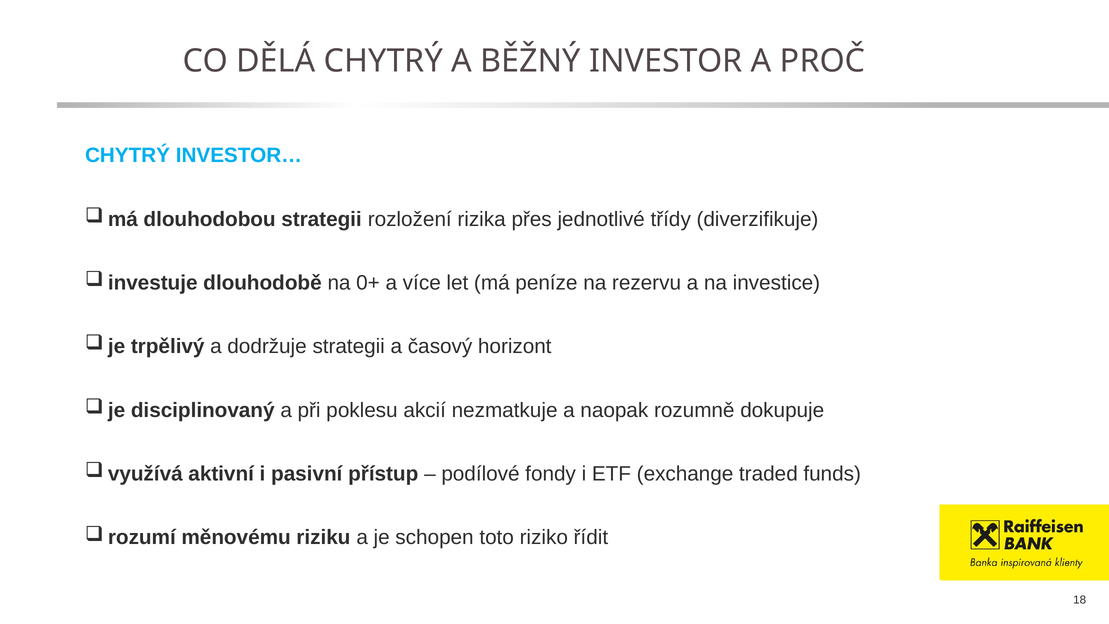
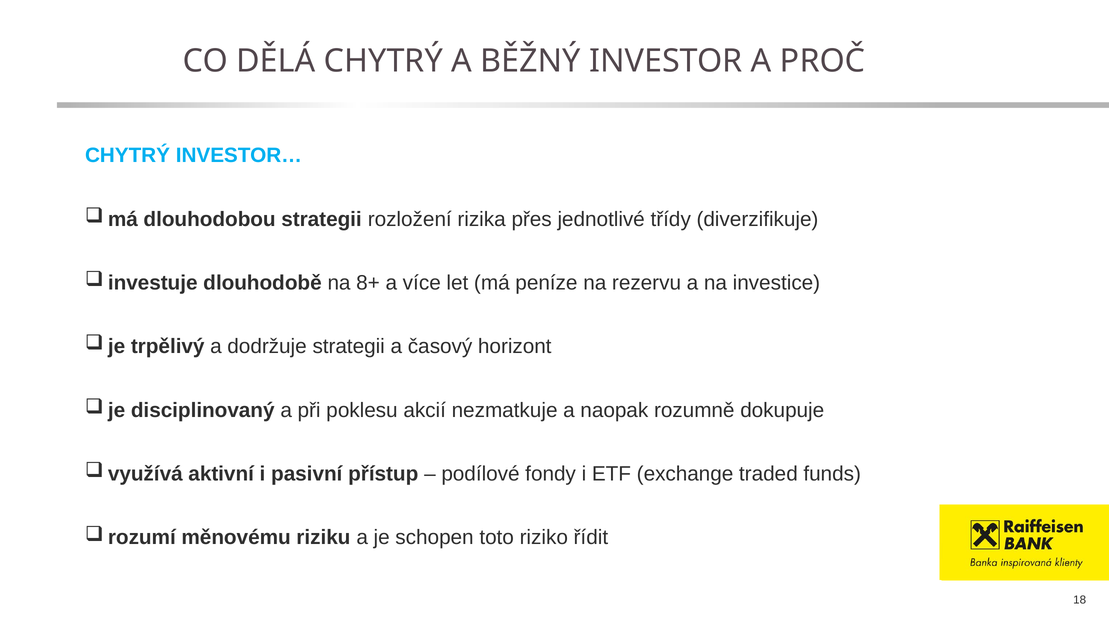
0+: 0+ -> 8+
